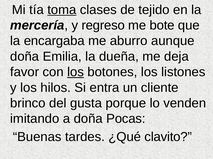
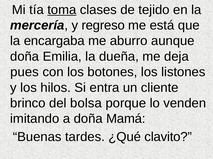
bote: bote -> está
favor: favor -> pues
los at (76, 72) underline: present -> none
gusta: gusta -> bolsa
Pocas: Pocas -> Mamá
